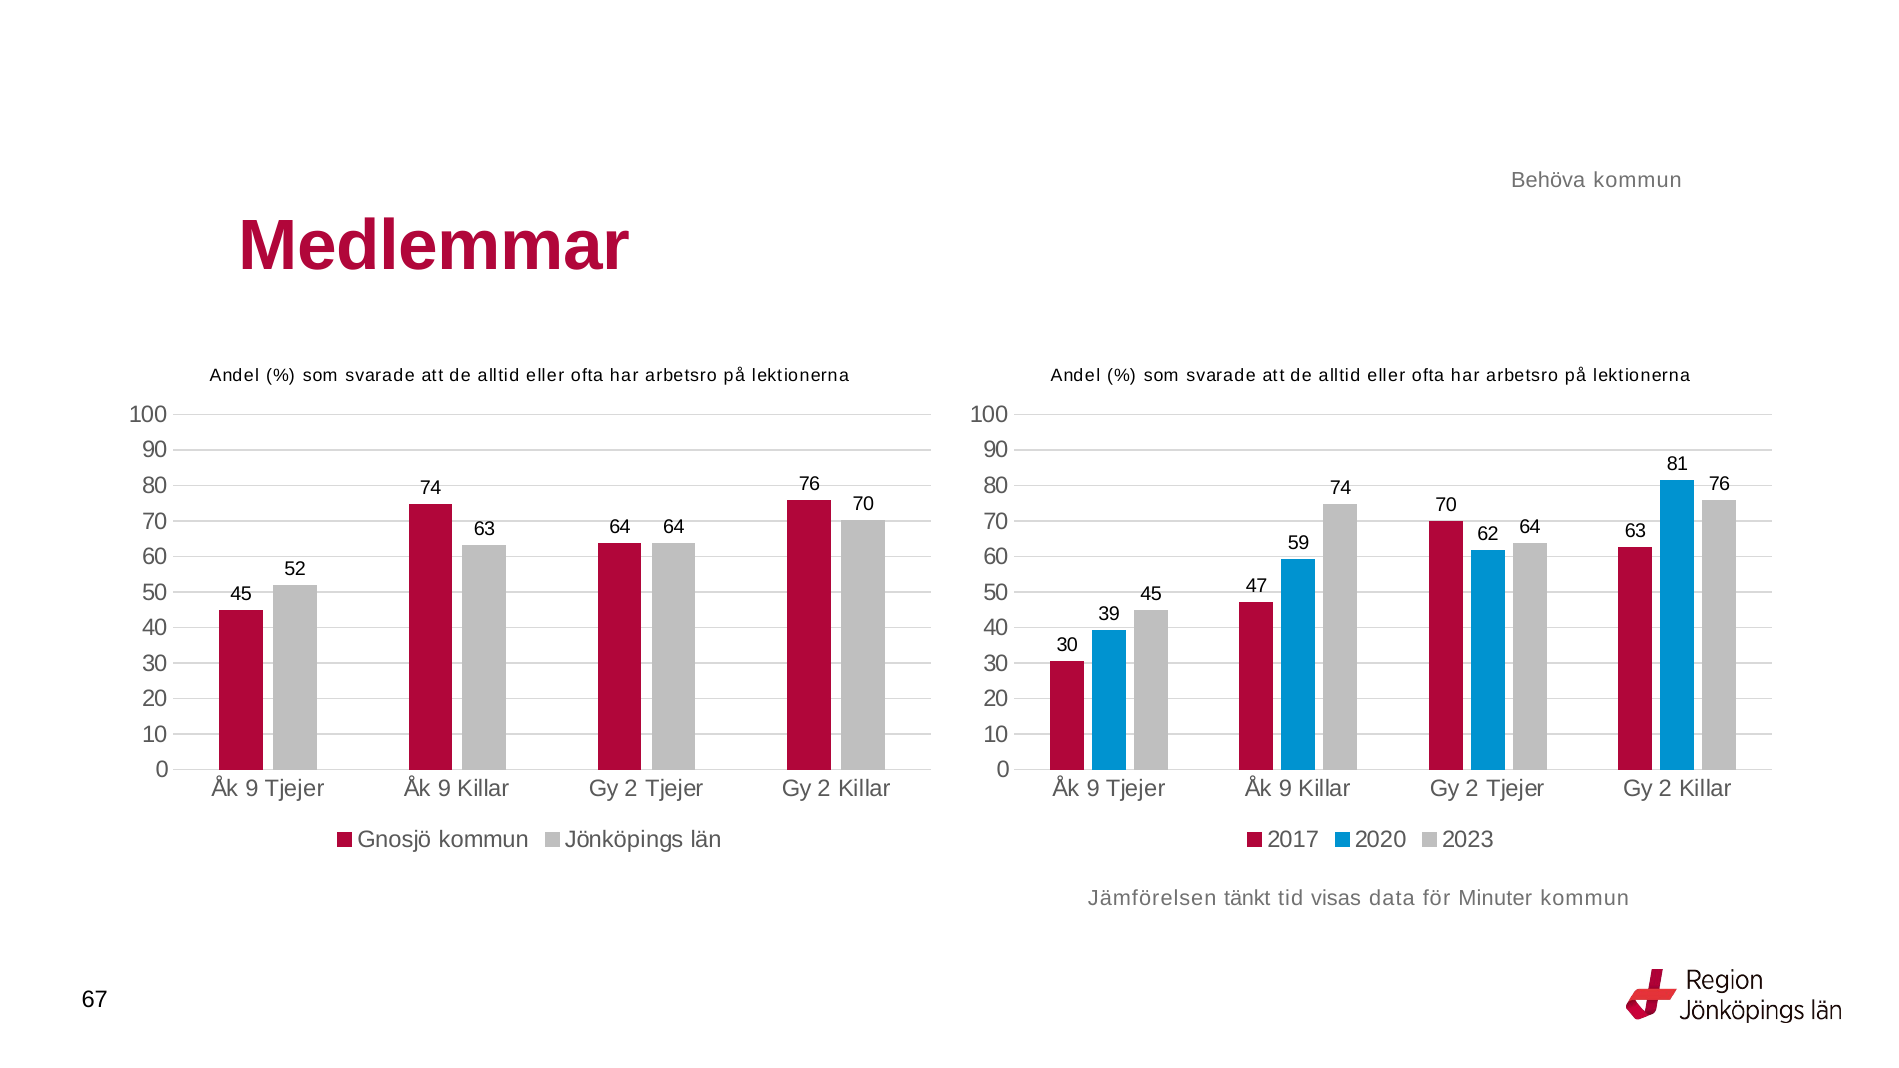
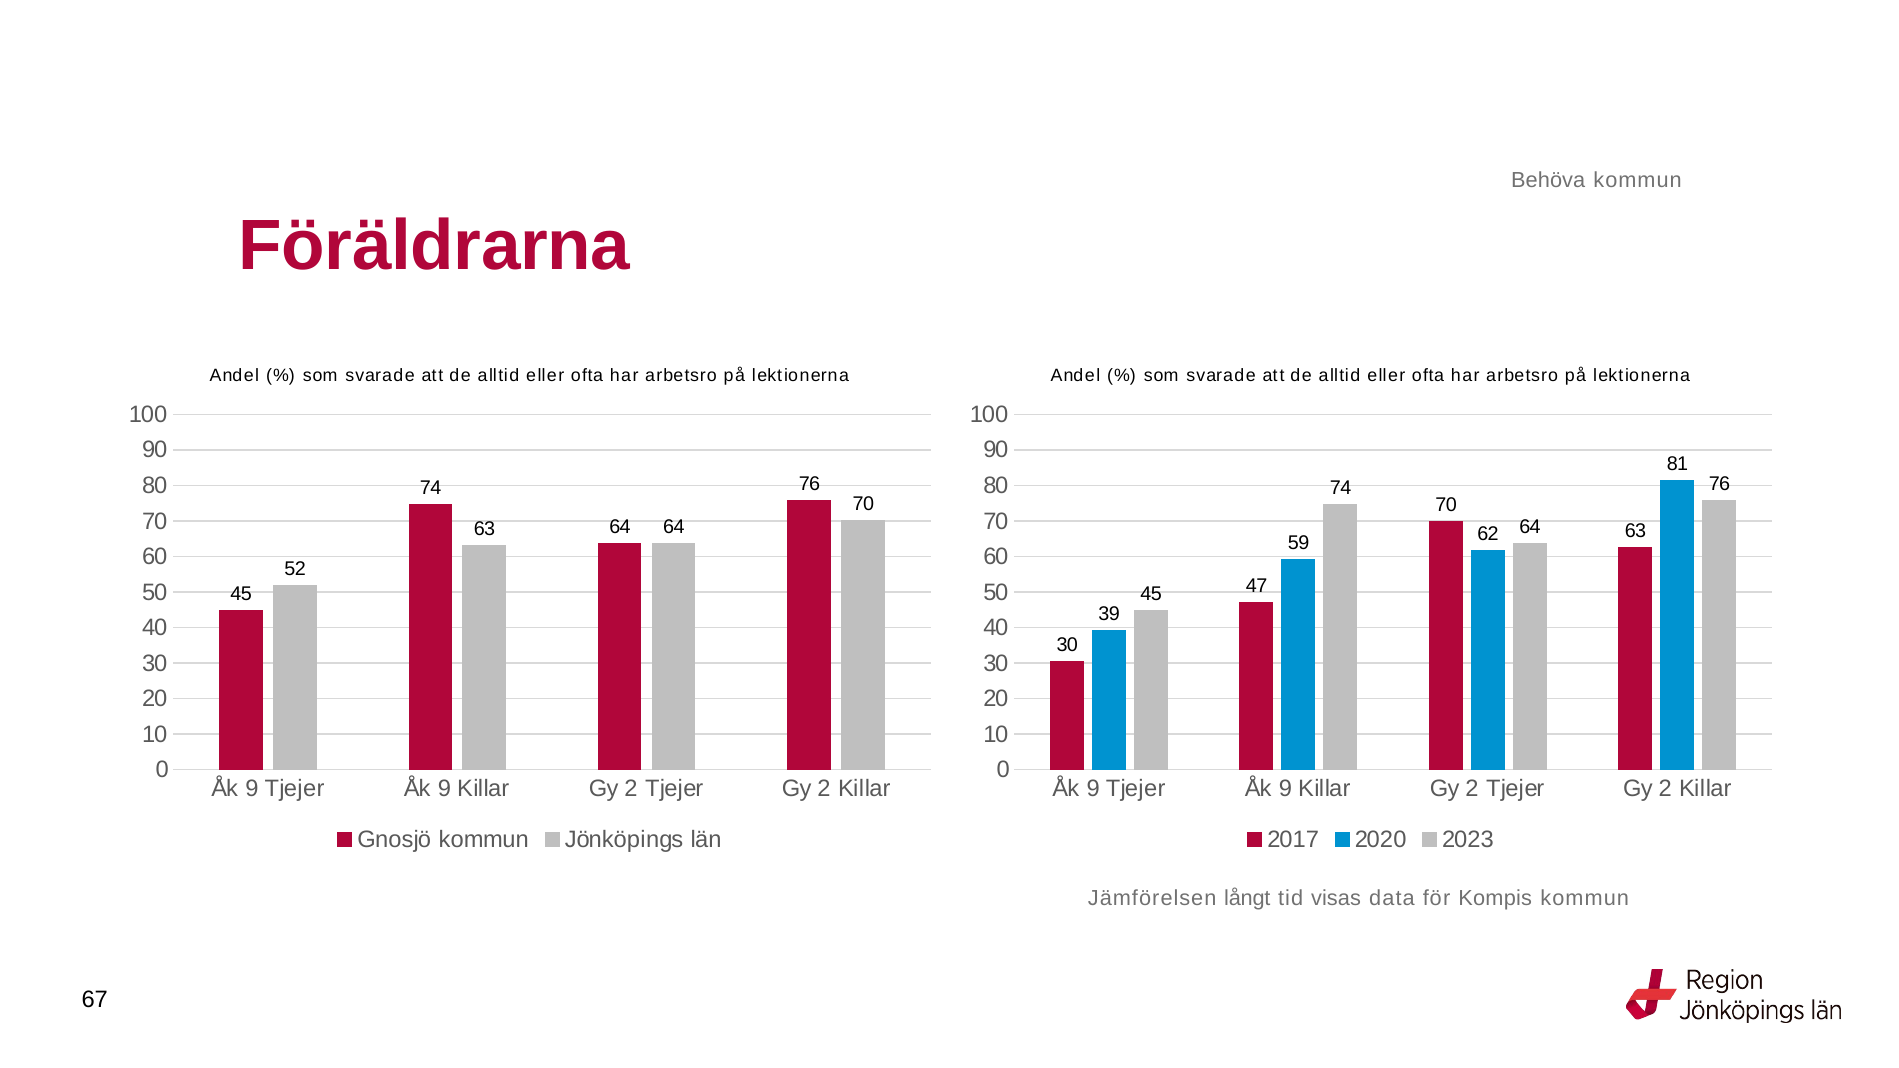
Medlemmar: Medlemmar -> Föräldrarna
tänkt: tänkt -> långt
Minuter: Minuter -> Kompis
